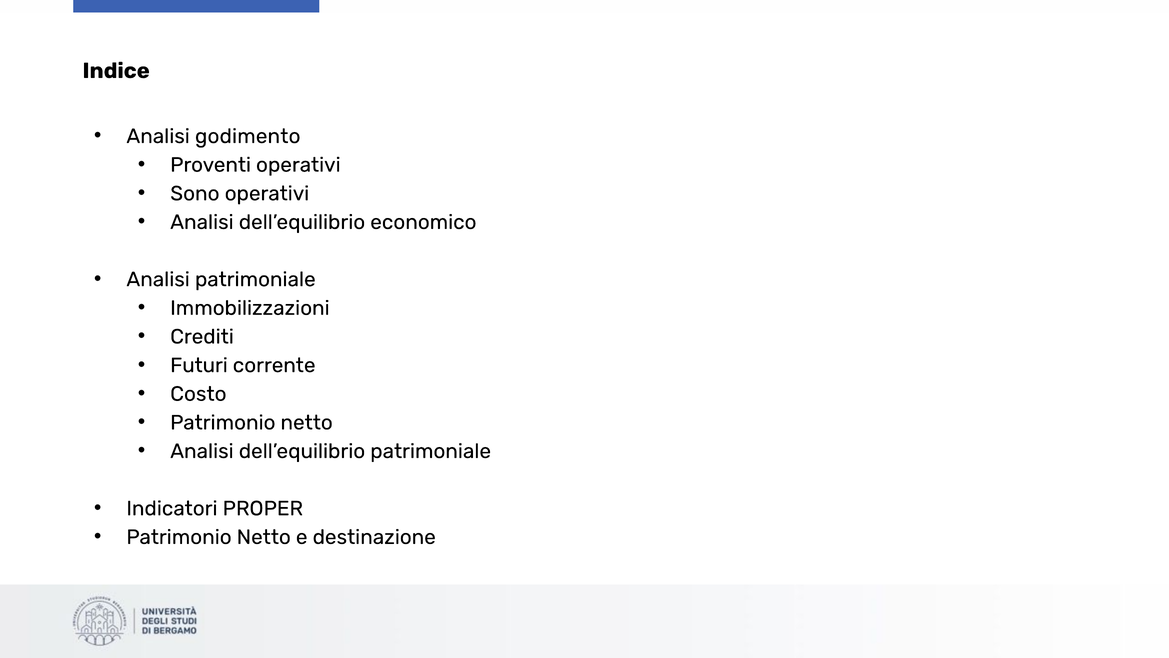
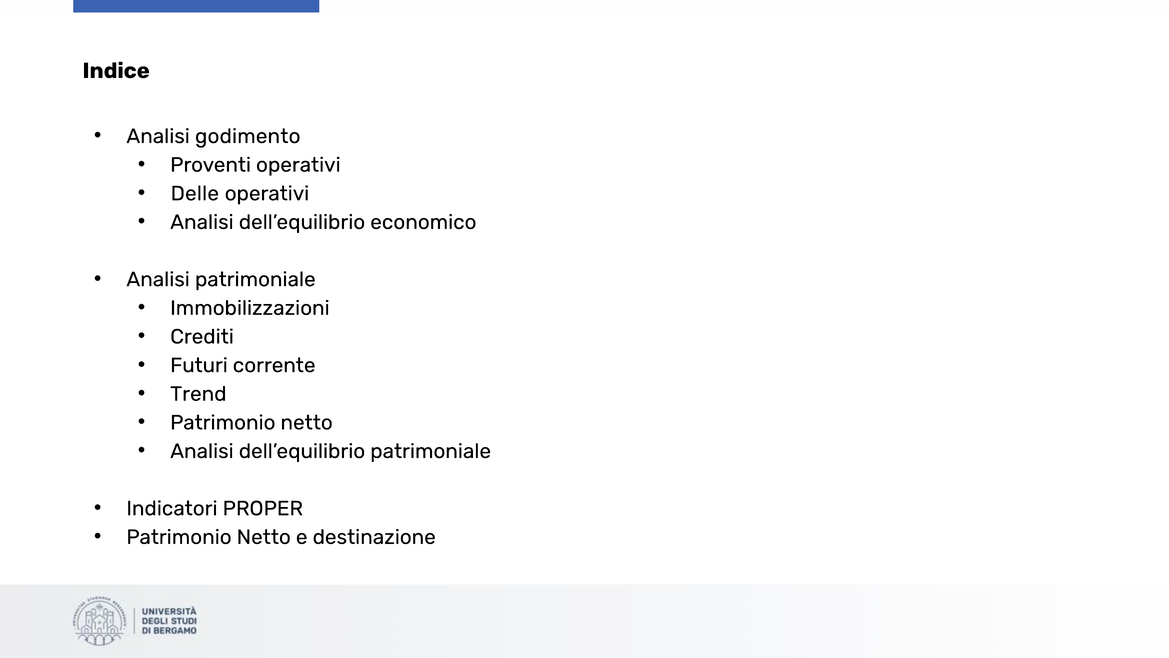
Sono: Sono -> Delle
Costo: Costo -> Trend
